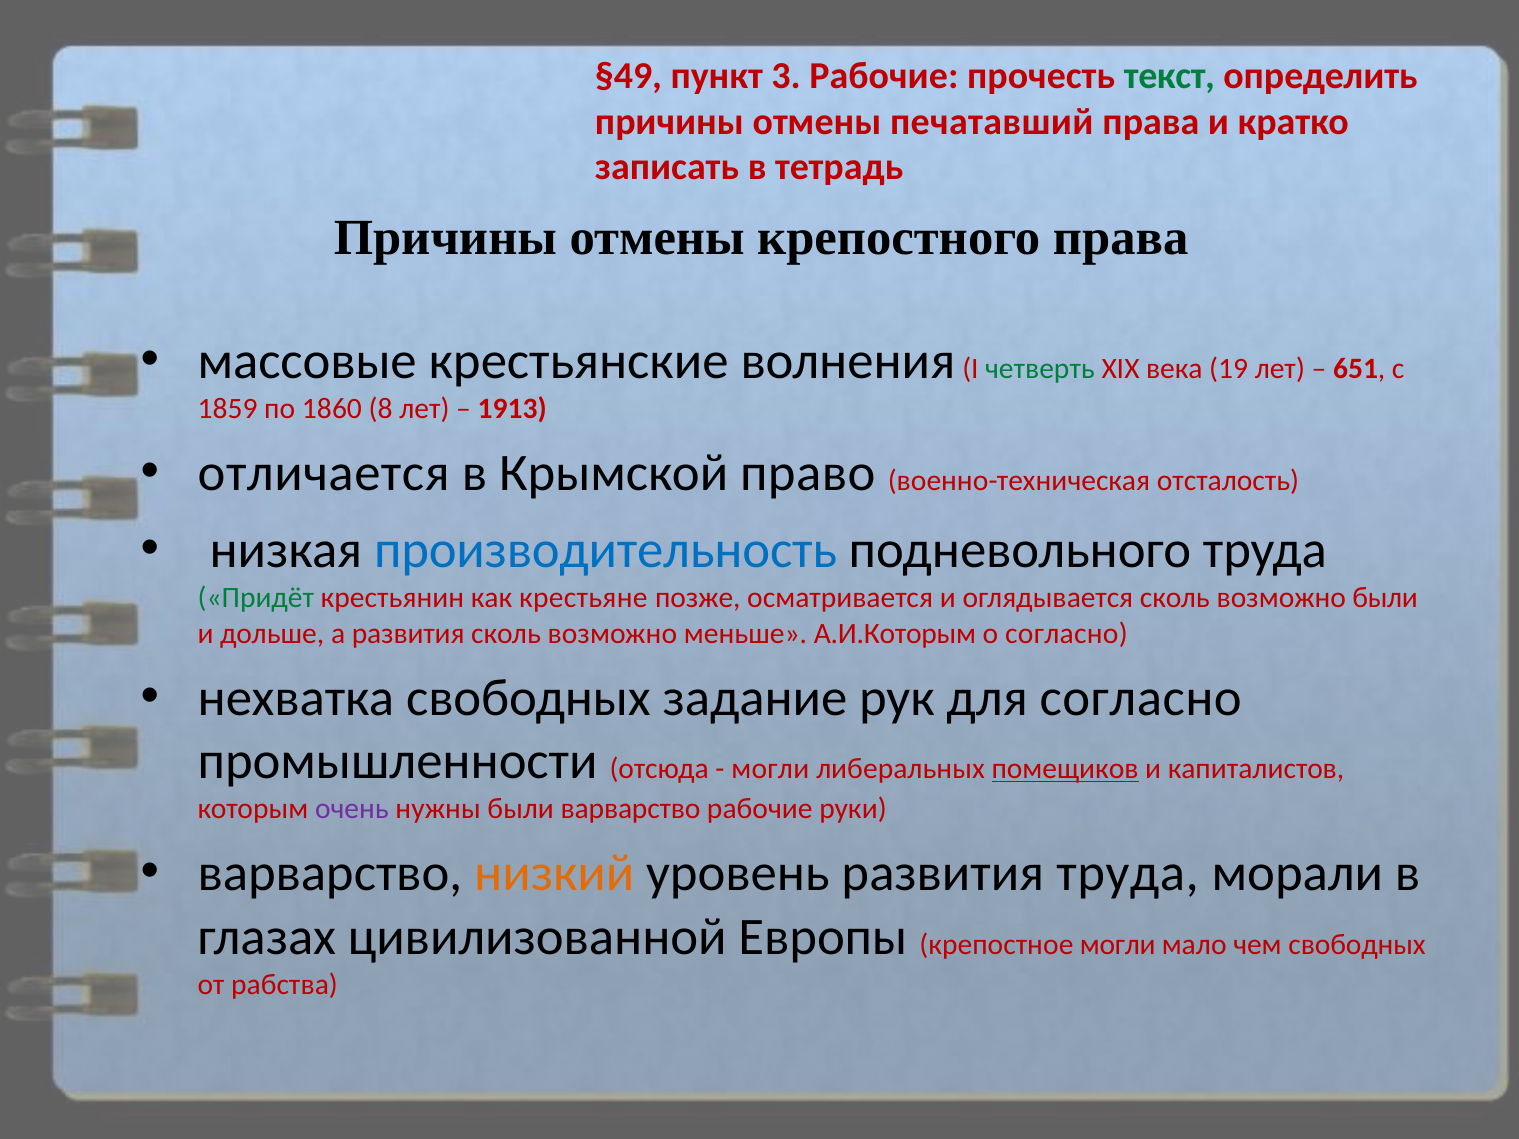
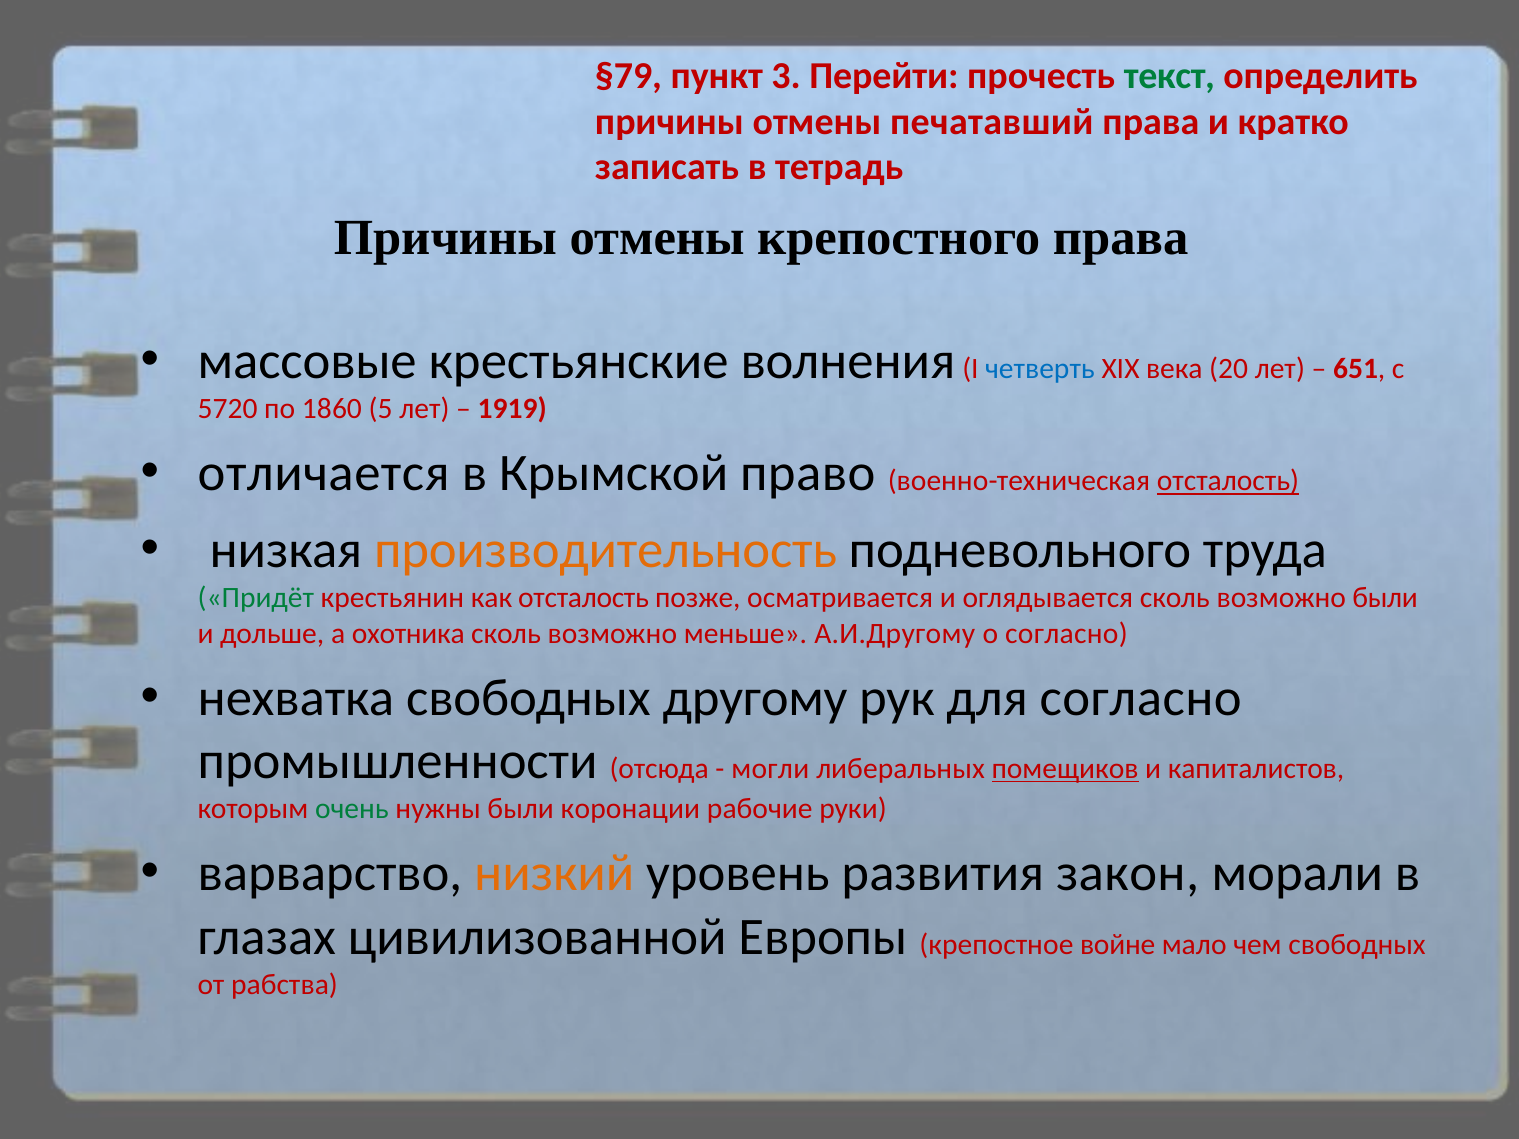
§49: §49 -> §79
3 Рабочие: Рабочие -> Перейти
четверть colour: green -> blue
19: 19 -> 20
1859: 1859 -> 5720
8: 8 -> 5
1913: 1913 -> 1919
отсталость at (1228, 481) underline: none -> present
производительность colour: blue -> orange
как крестьяне: крестьяне -> отсталость
а развития: развития -> охотника
А.И.Которым: А.И.Которым -> А.И.Другому
задание: задание -> другому
очень colour: purple -> green
были варварство: варварство -> коронации
развития труда: труда -> закон
крепостное могли: могли -> войне
